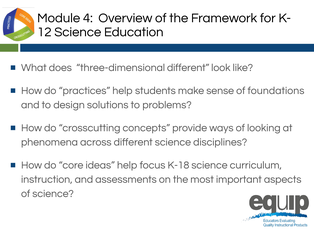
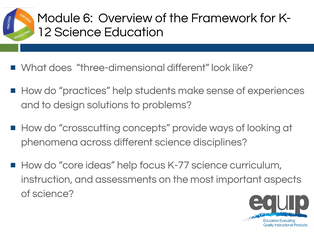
4: 4 -> 6
foundations: foundations -> experiences
K-18: K-18 -> K-77
